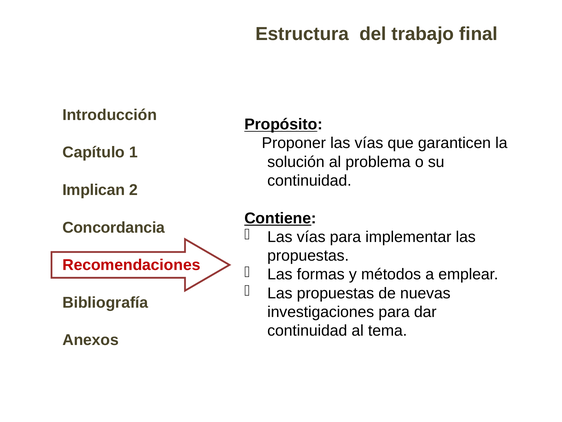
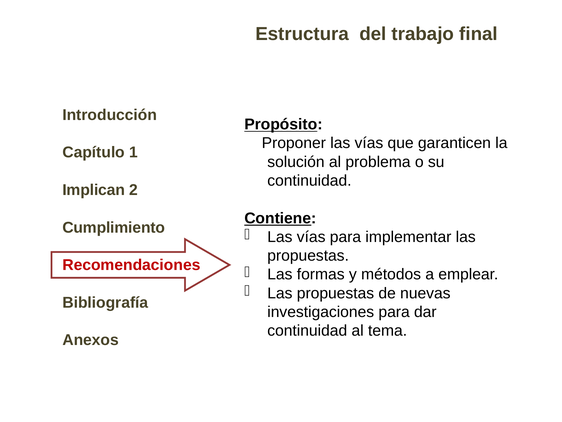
Concordancia: Concordancia -> Cumplimiento
